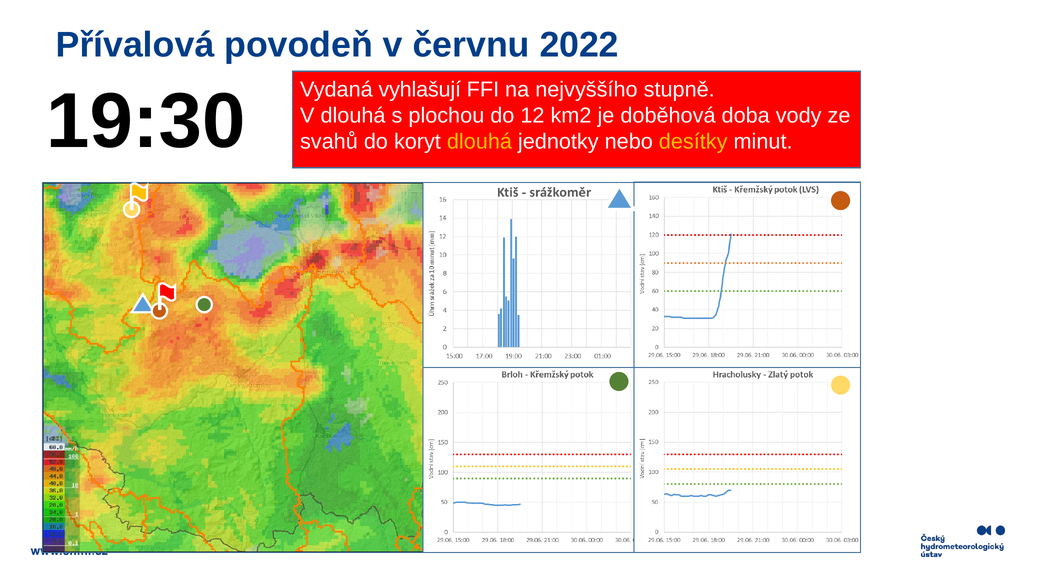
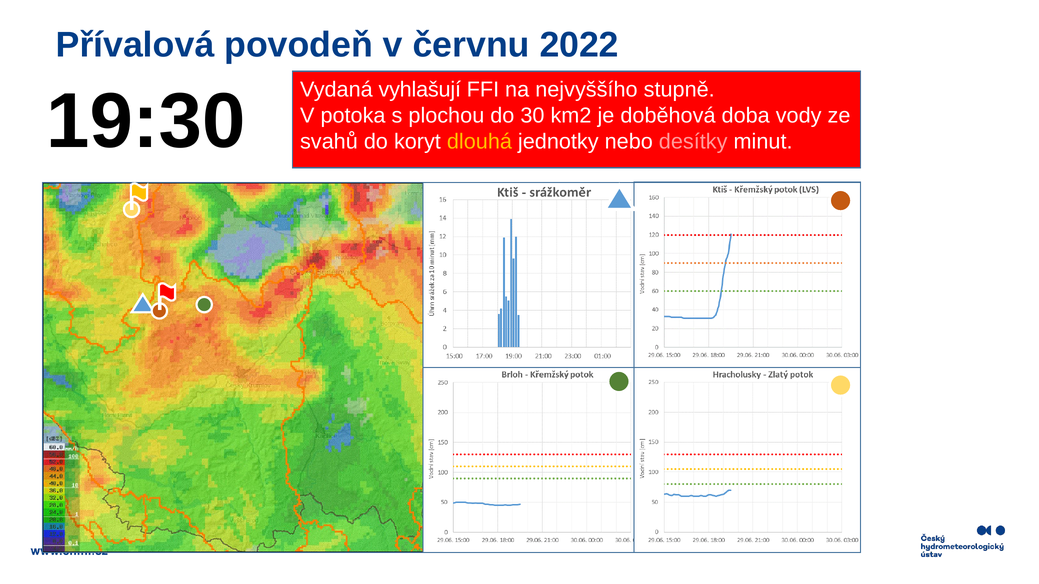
V dlouhá: dlouhá -> potoka
12: 12 -> 30
desítky colour: yellow -> pink
